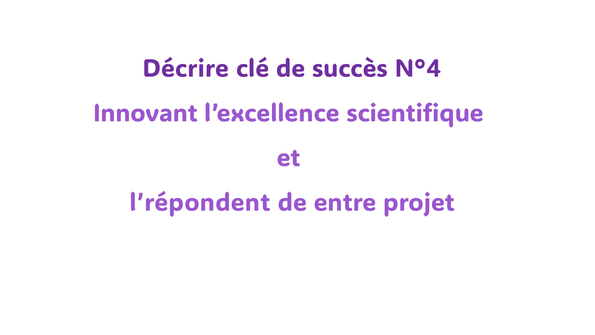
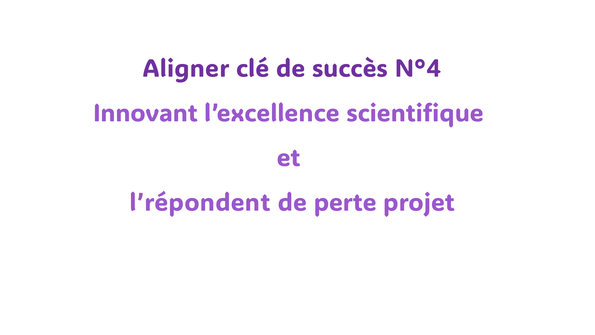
Décrire: Décrire -> Aligner
entre: entre -> perte
